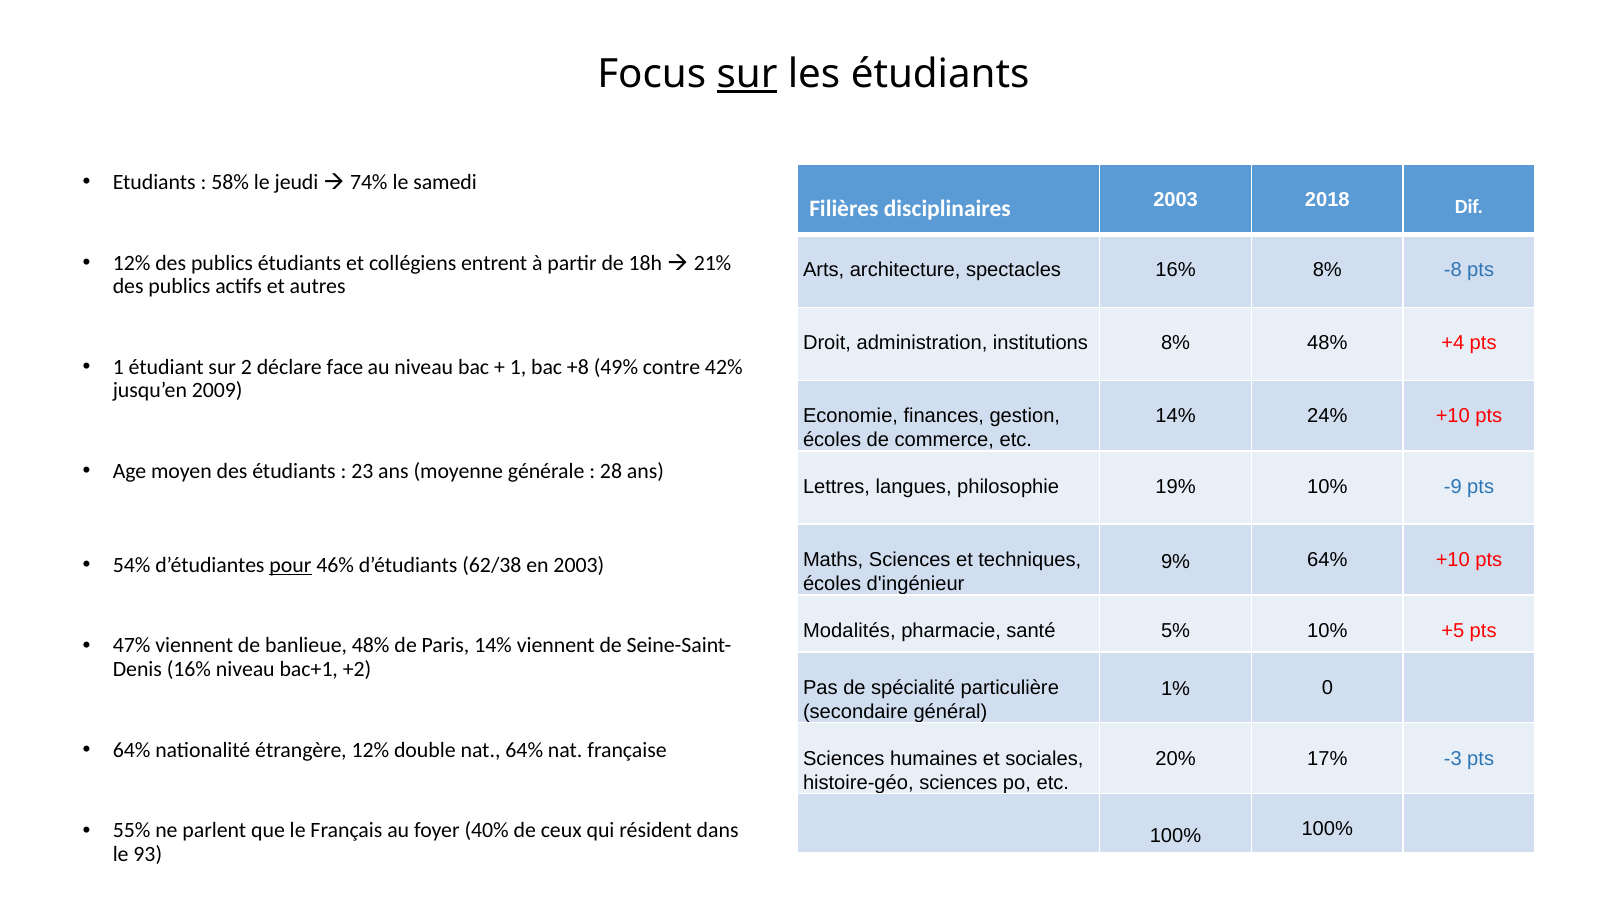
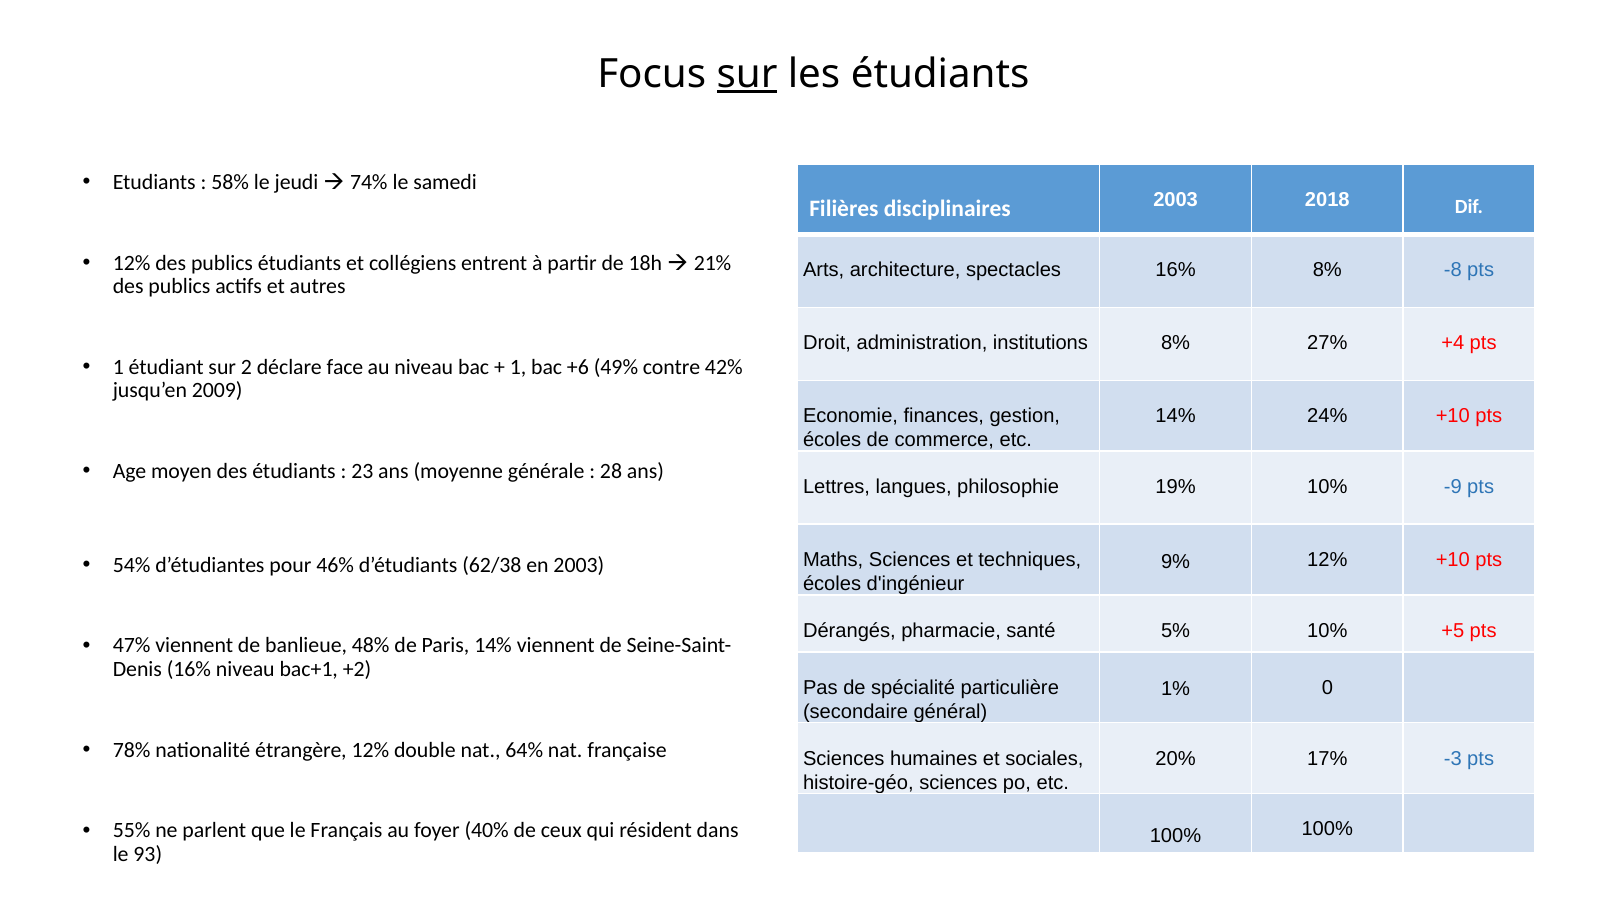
8% 48%: 48% -> 27%
+8: +8 -> +6
9% 64%: 64% -> 12%
pour underline: present -> none
Modalités: Modalités -> Dérangés
64% at (132, 750): 64% -> 78%
